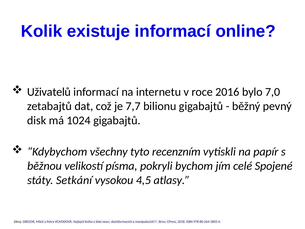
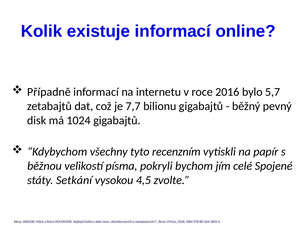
Uživatelů: Uživatelů -> Případně
7,0: 7,0 -> 5,7
atlasy: atlasy -> zvolte
